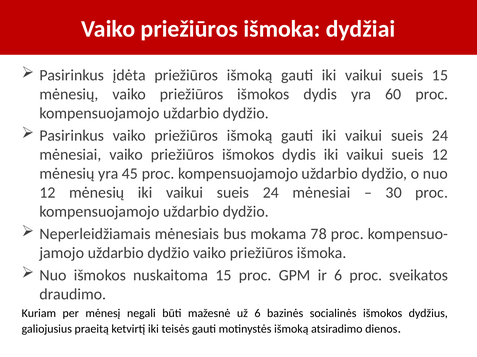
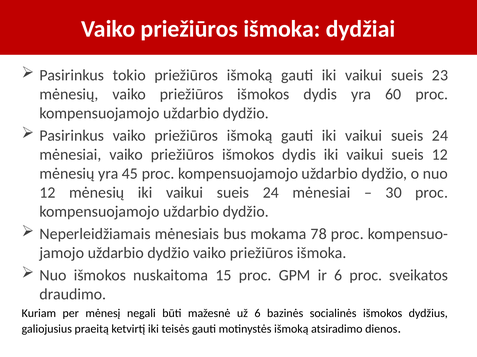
įdėta: įdėta -> tokio
sueis 15: 15 -> 23
